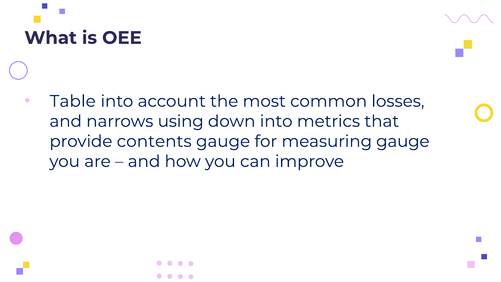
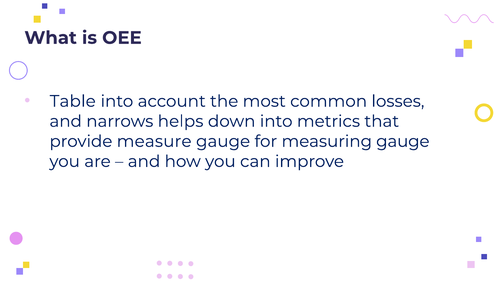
using: using -> helps
contents: contents -> measure
